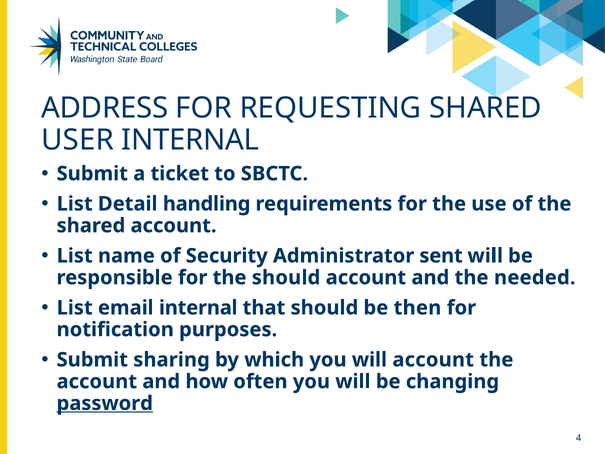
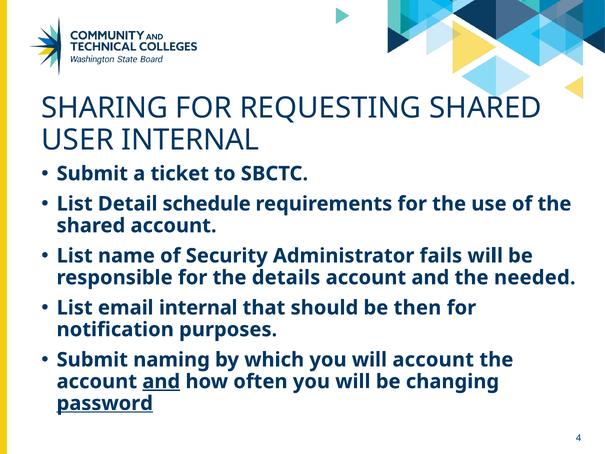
ADDRESS: ADDRESS -> SHARING
handling: handling -> schedule
sent: sent -> fails
the should: should -> details
sharing: sharing -> naming
and at (161, 381) underline: none -> present
